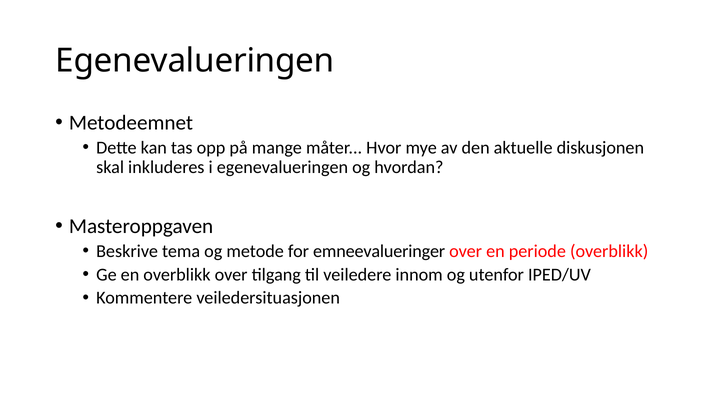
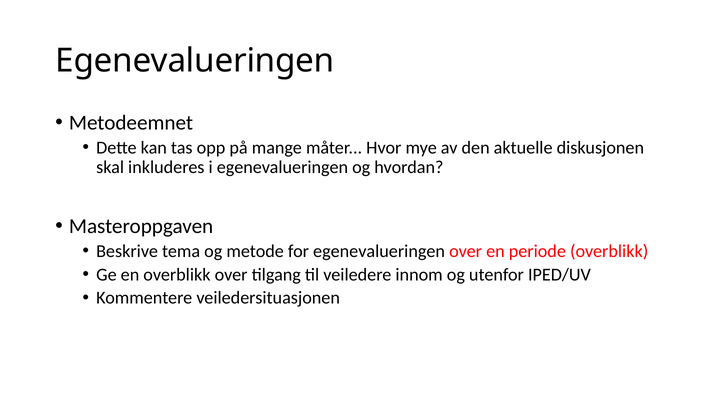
for emneevalueringer: emneevalueringer -> egenevalueringen
